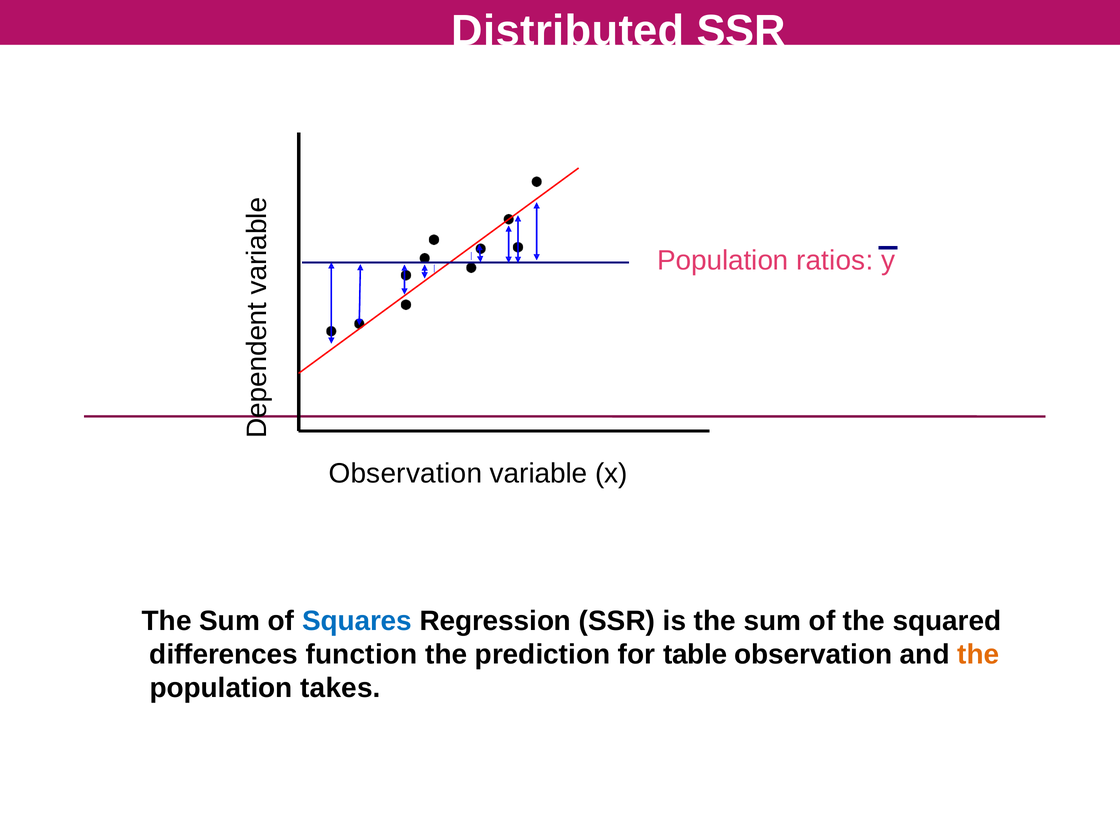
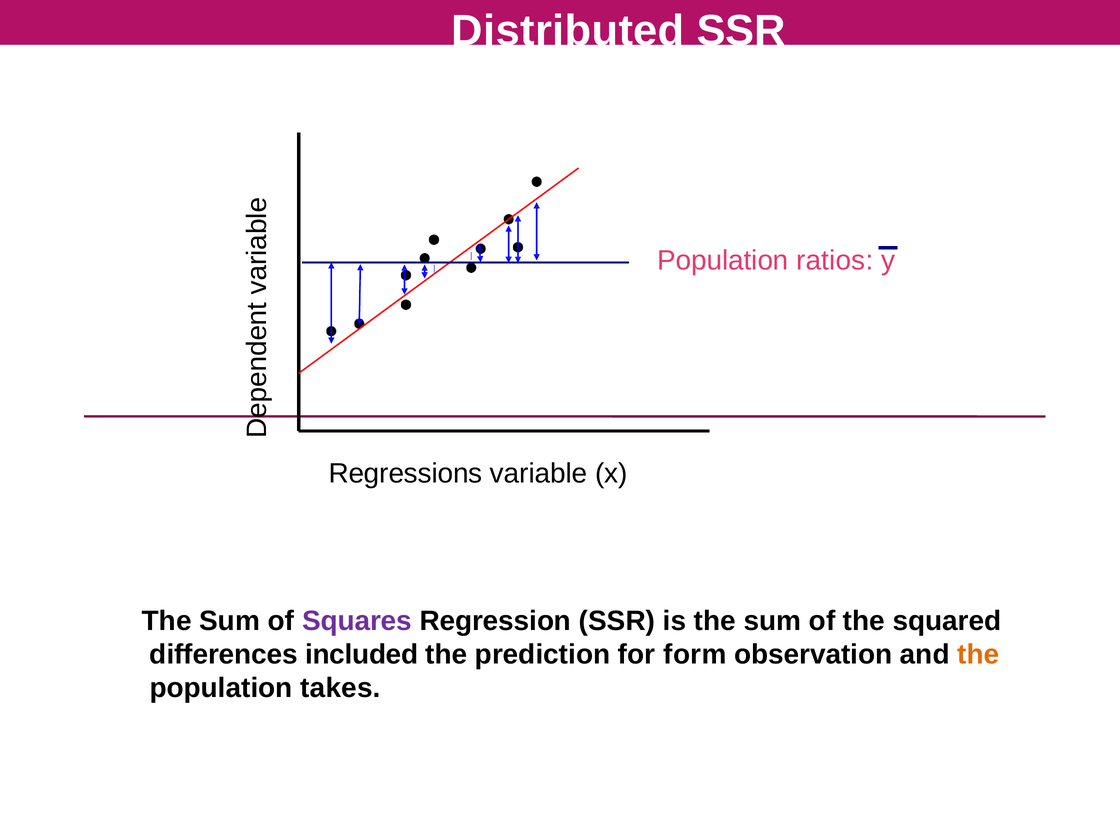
Observation at (405, 473): Observation -> Regressions
Squares colour: blue -> purple
function: function -> included
table: table -> form
